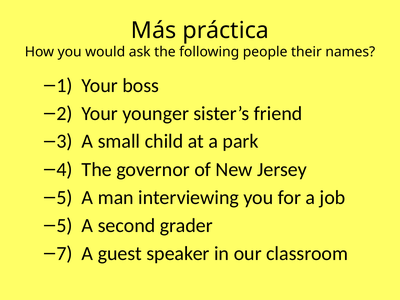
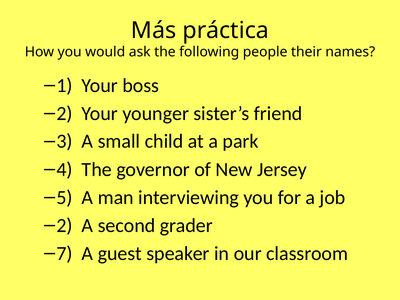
5 at (65, 225): 5 -> 2
